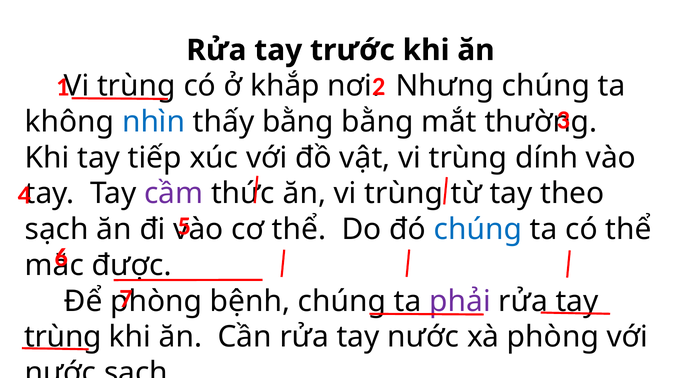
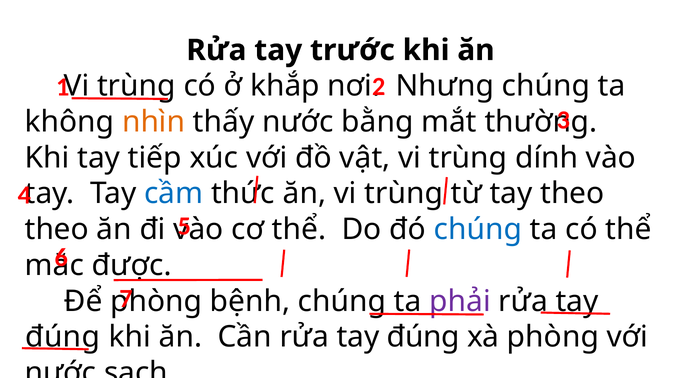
nhìn colour: blue -> orange
thấy bằng: bằng -> nước
cầm colour: purple -> blue
sạch at (57, 230): sạch -> theo
trùng at (63, 338): trùng -> đúng
Cần rửa tay nước: nước -> đúng
